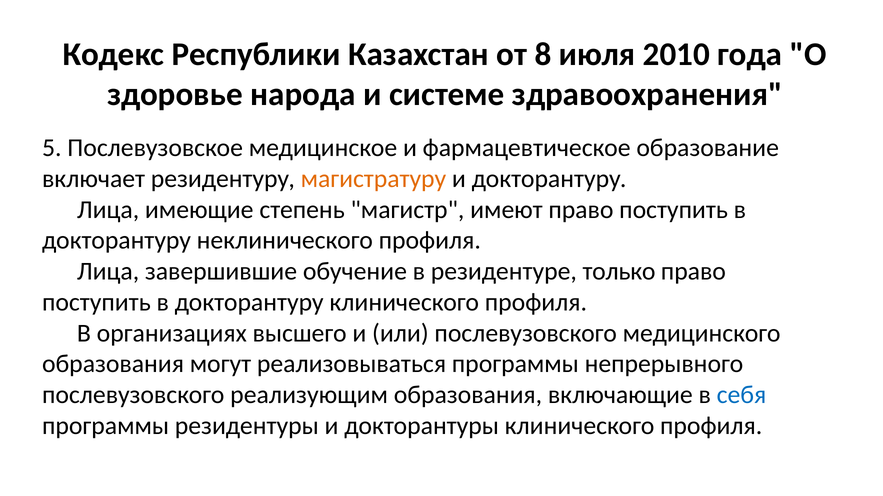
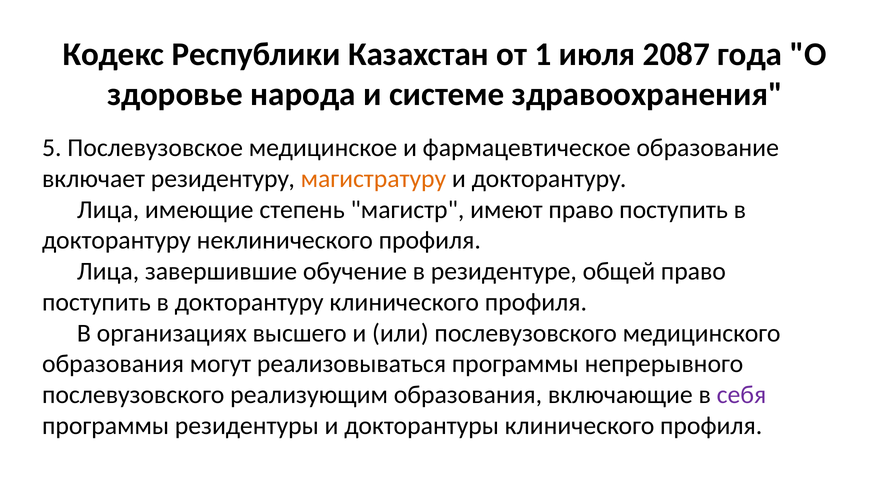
8: 8 -> 1
2010: 2010 -> 2087
только: только -> общей
себя colour: blue -> purple
